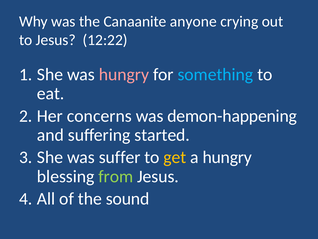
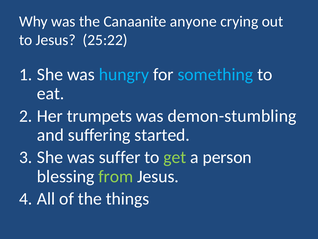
12:22: 12:22 -> 25:22
hungry at (124, 74) colour: pink -> light blue
concerns: concerns -> trumpets
demon-happening: demon-happening -> demon-stumbling
get colour: yellow -> light green
a hungry: hungry -> person
sound: sound -> things
